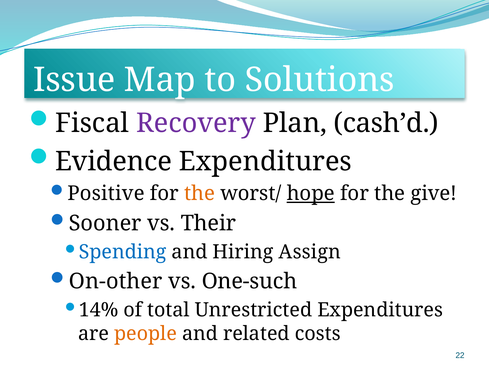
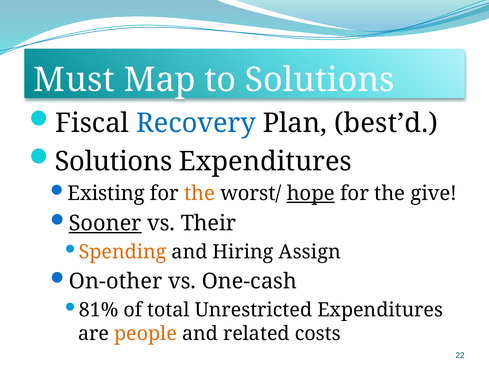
Issue: Issue -> Must
Recovery colour: purple -> blue
cash’d: cash’d -> best’d
Evidence at (114, 161): Evidence -> Solutions
Positive: Positive -> Existing
Sooner underline: none -> present
Spending colour: blue -> orange
One-such: One-such -> One-cash
14%: 14% -> 81%
